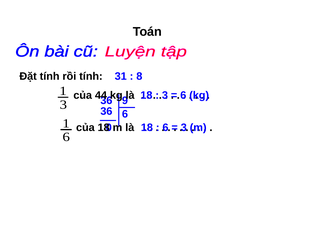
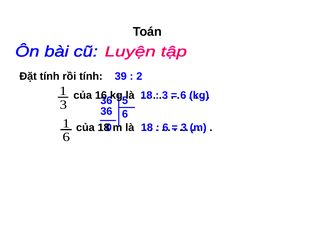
31: 31 -> 39
8: 8 -> 2
44: 44 -> 16
9: 9 -> 5
